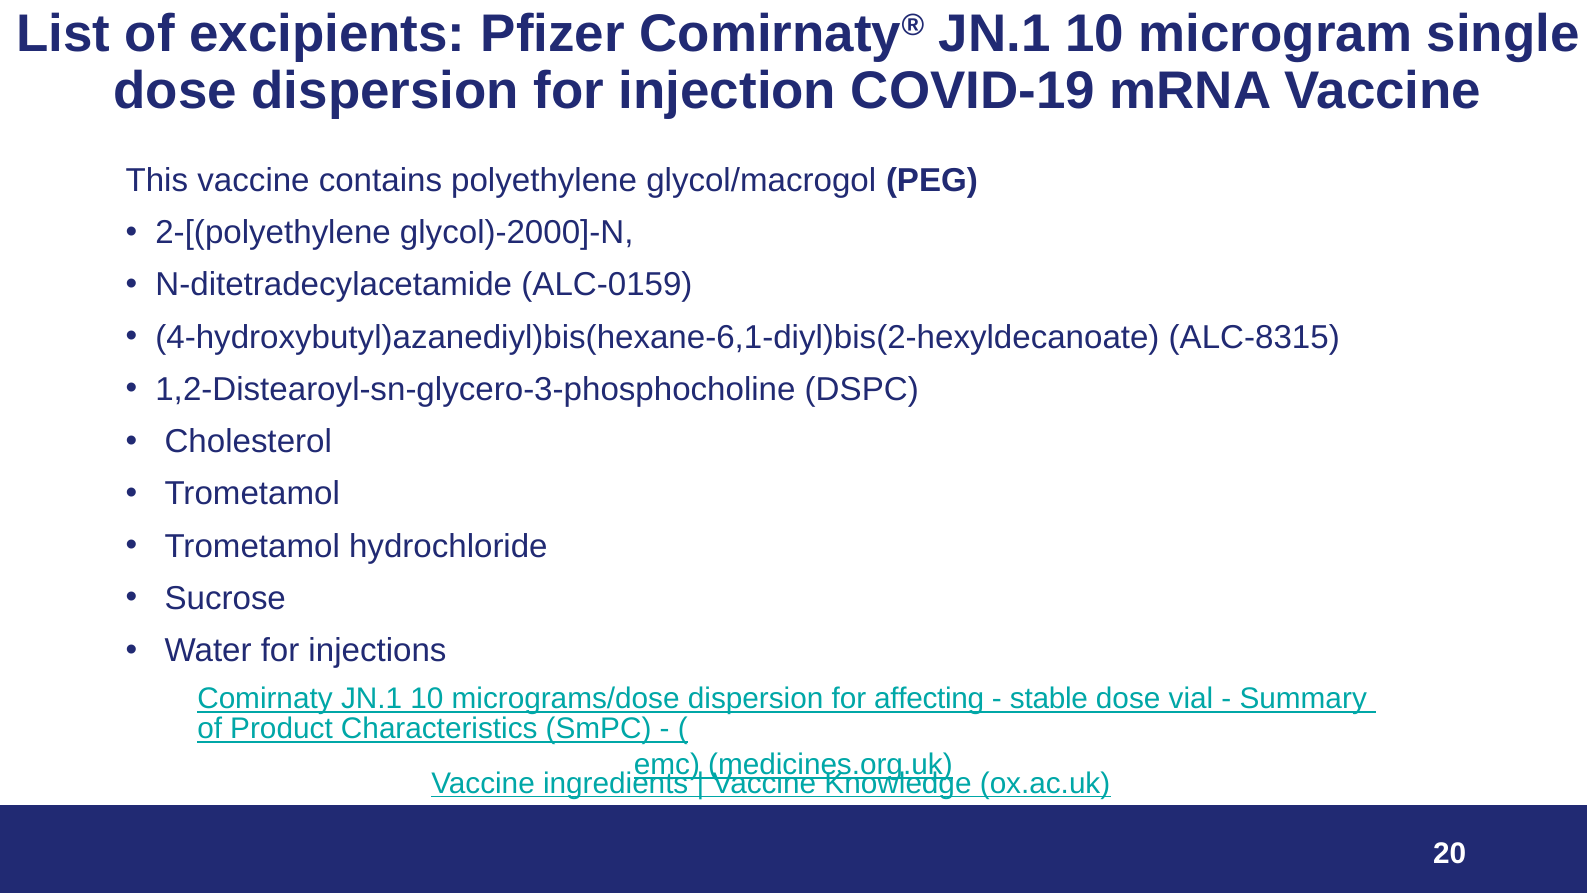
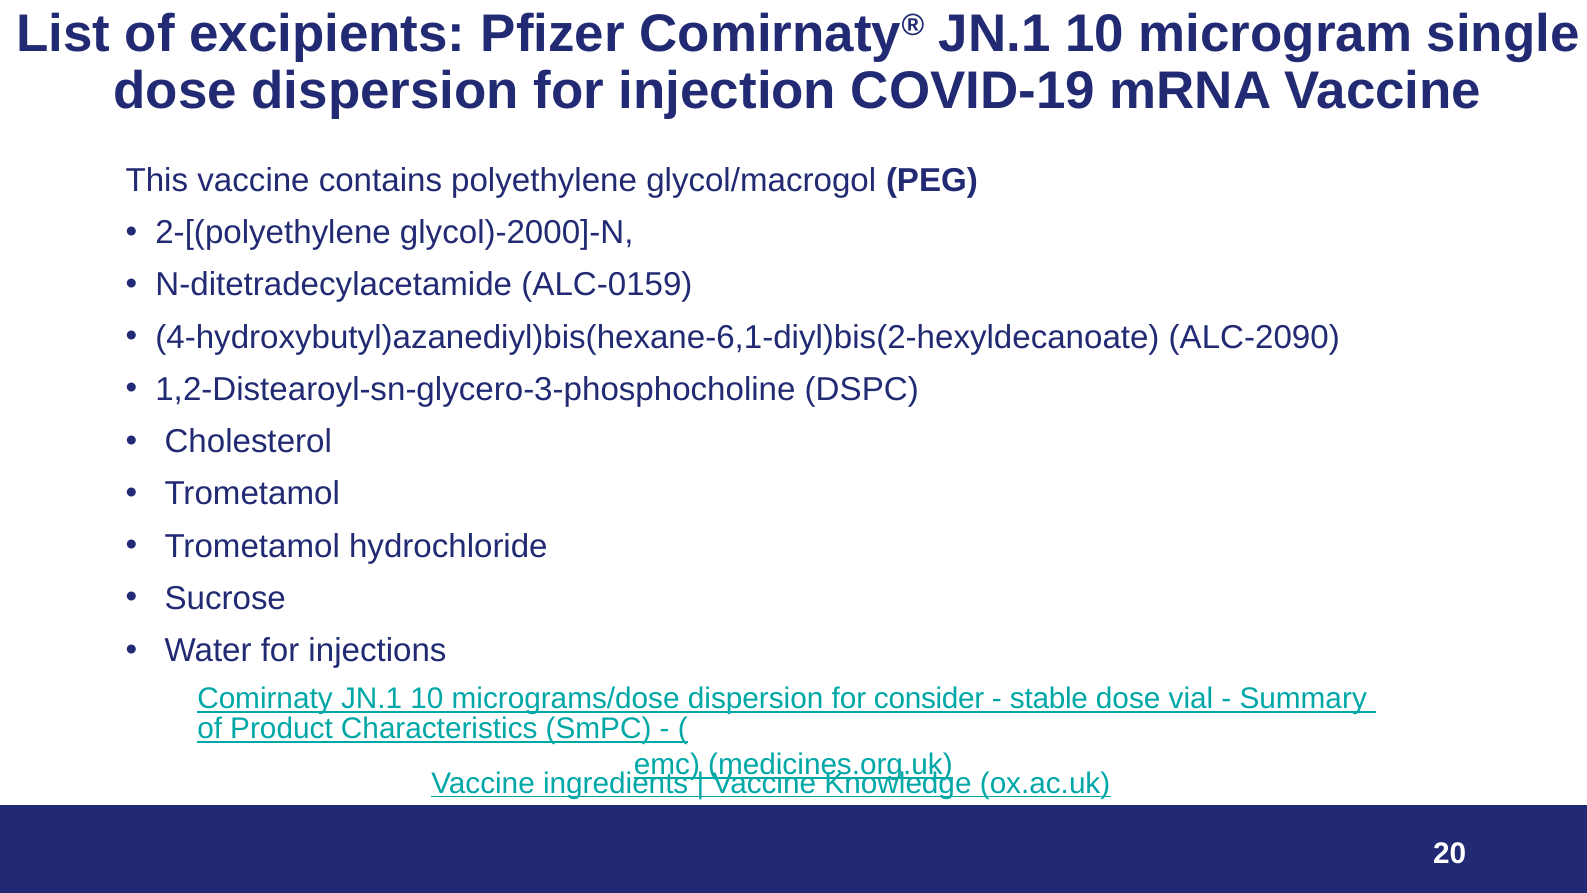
ALC-8315: ALC-8315 -> ALC-2090
affecting: affecting -> consider
